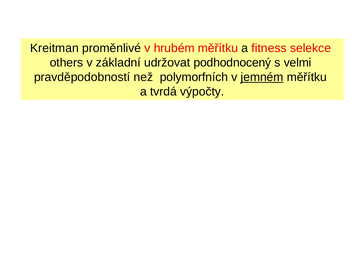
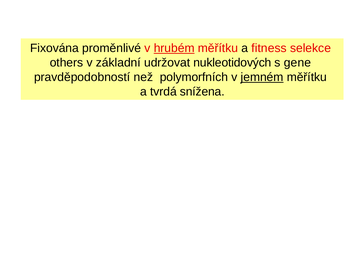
Kreitman: Kreitman -> Fixována
hrubém underline: none -> present
podhodnocený: podhodnocený -> nukleotidových
velmi: velmi -> gene
výpočty: výpočty -> snížena
